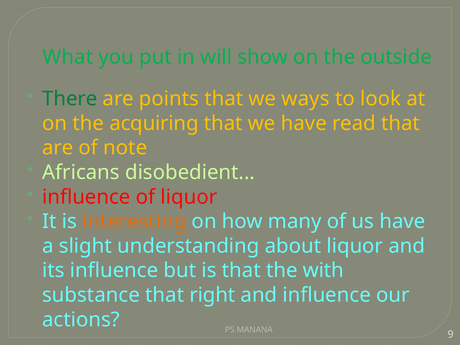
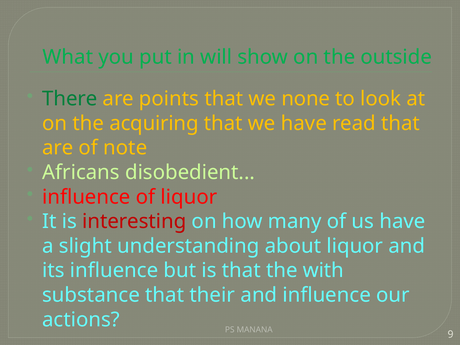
ways: ways -> none
interesting colour: orange -> red
right: right -> their
